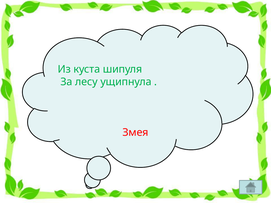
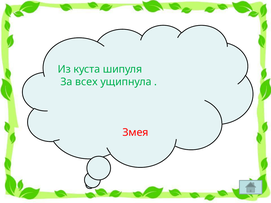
лесу: лесу -> всех
